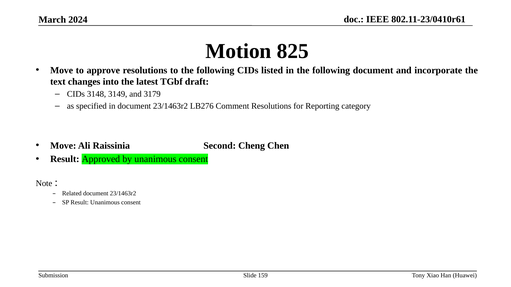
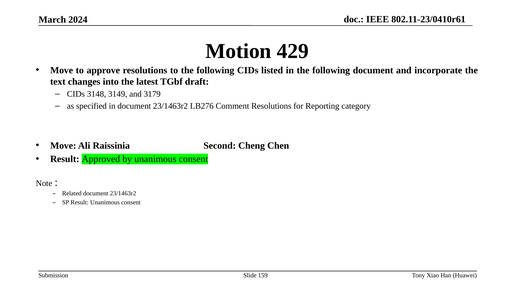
825: 825 -> 429
